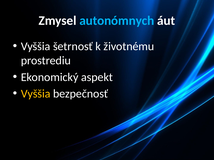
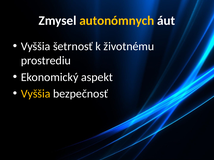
autonómnych colour: light blue -> yellow
